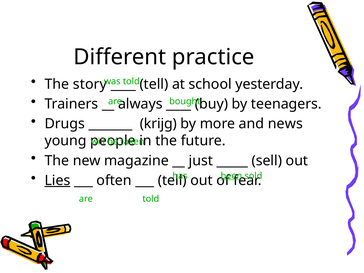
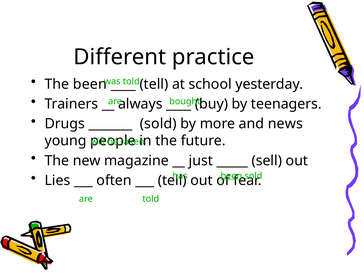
The story: story -> been
krijg at (158, 124): krijg -> sold
Lies underline: present -> none
